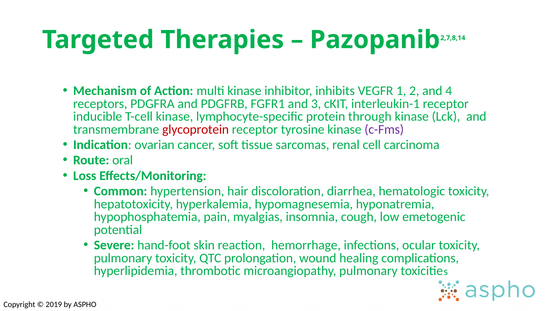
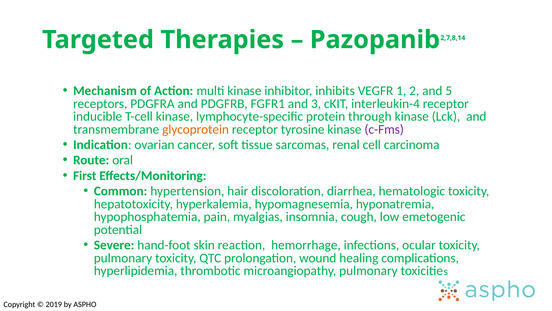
4: 4 -> 5
interleukin-1: interleukin-1 -> interleukin-4
glycoprotein colour: red -> orange
Loss: Loss -> First
